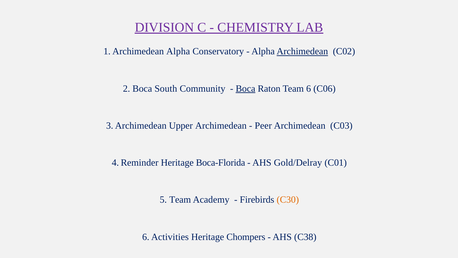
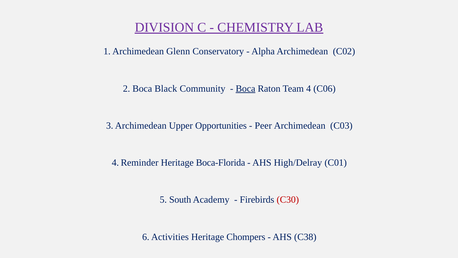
Archimedean Alpha: Alpha -> Glenn
Archimedean at (302, 51) underline: present -> none
South: South -> Black
Team 6: 6 -> 4
Upper Archimedean: Archimedean -> Opportunities
Gold/Delray: Gold/Delray -> High/Delray
5 Team: Team -> South
C30 colour: orange -> red
